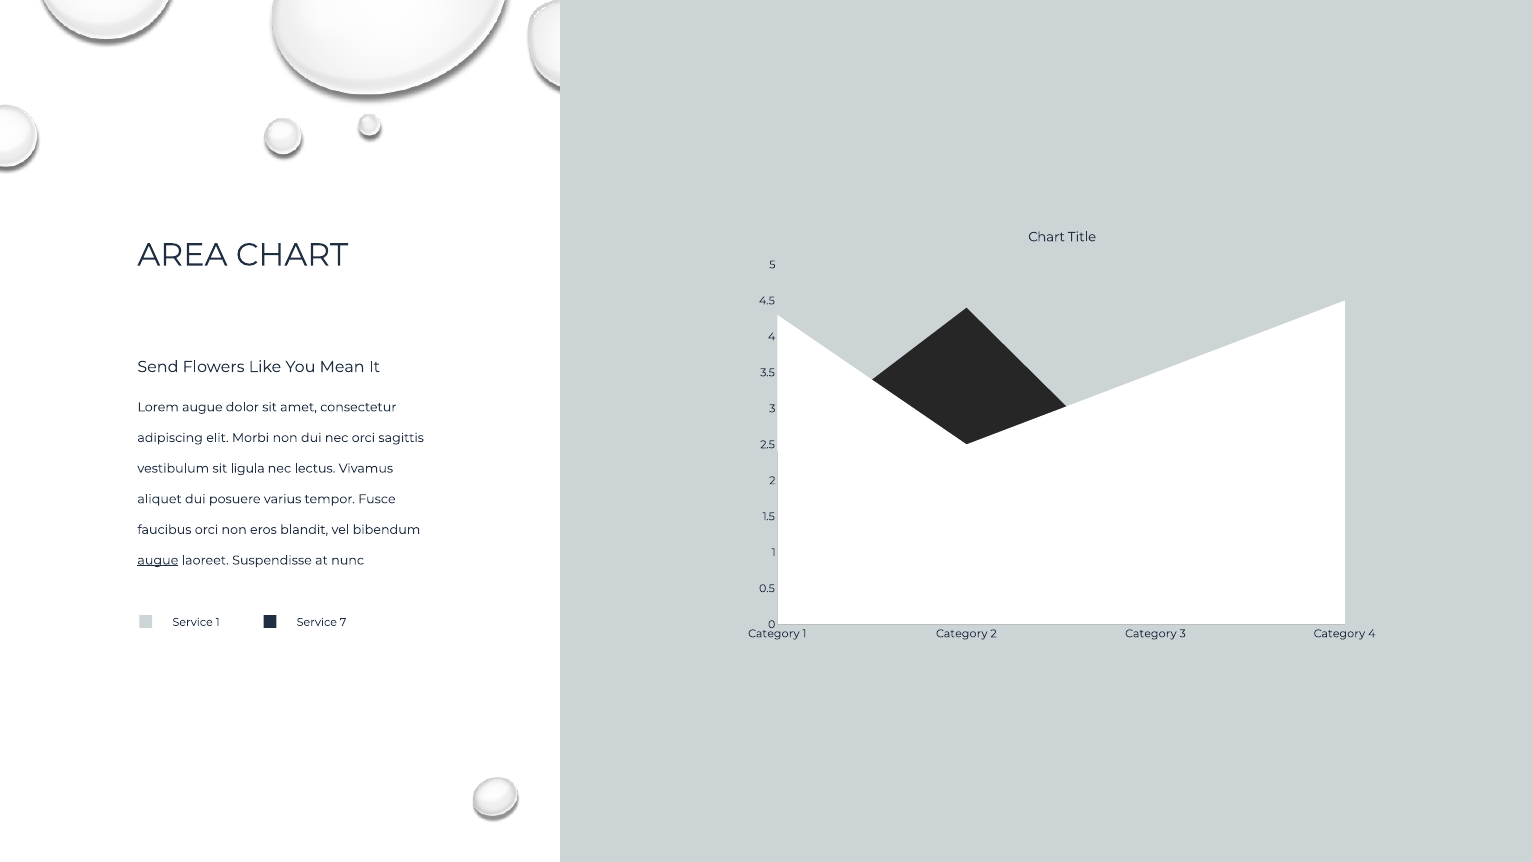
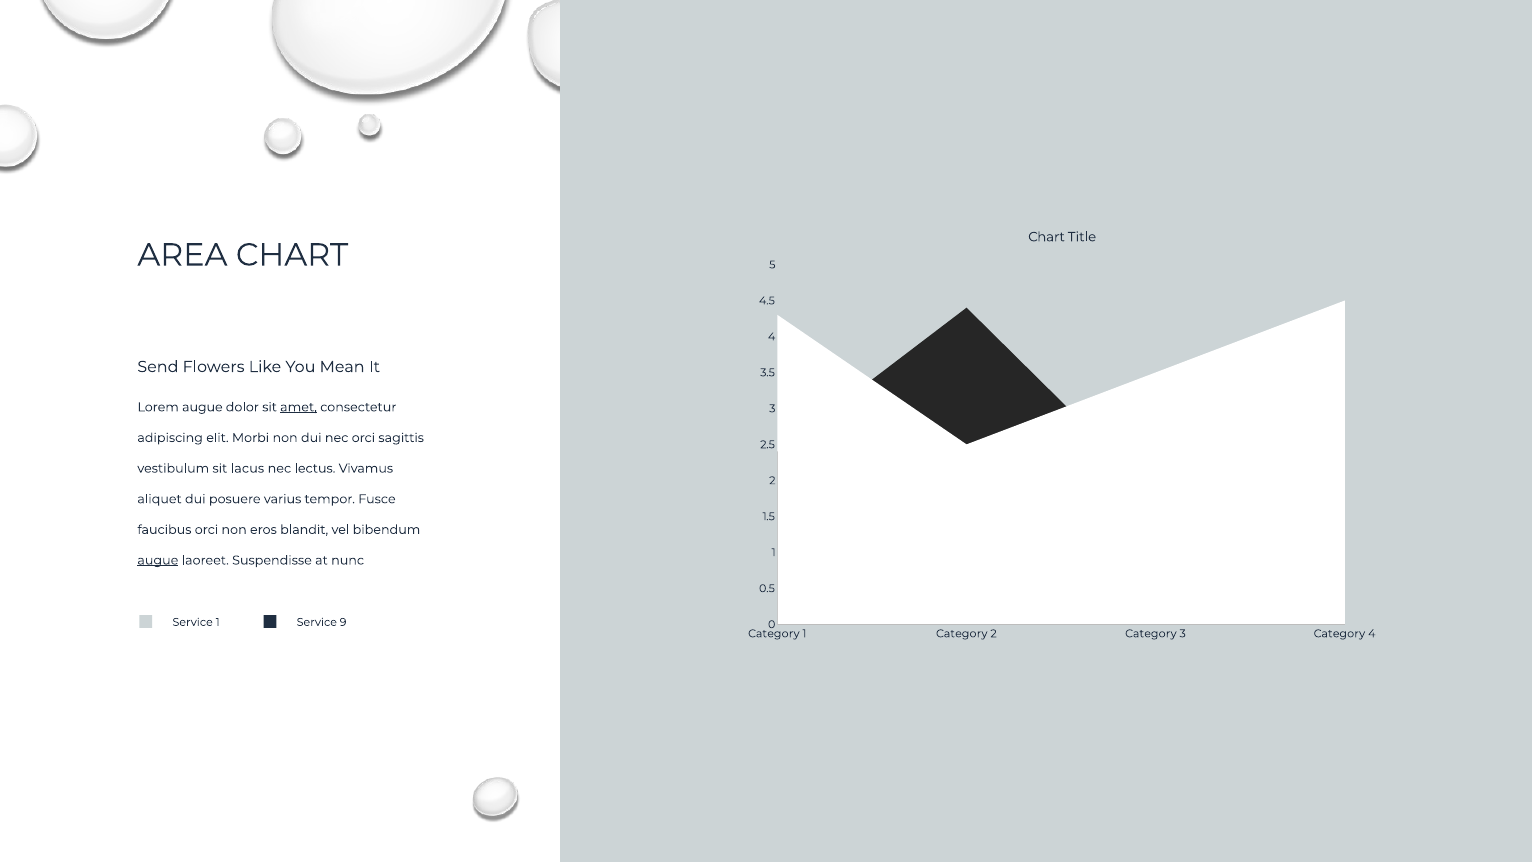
amet underline: none -> present
ligula: ligula -> lacus
7: 7 -> 9
